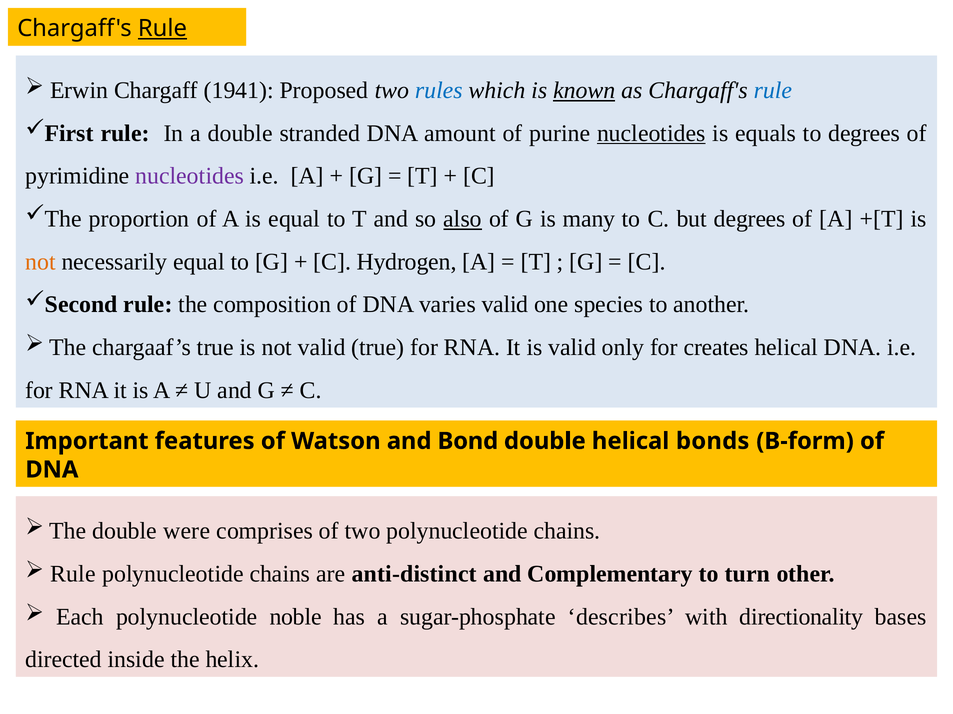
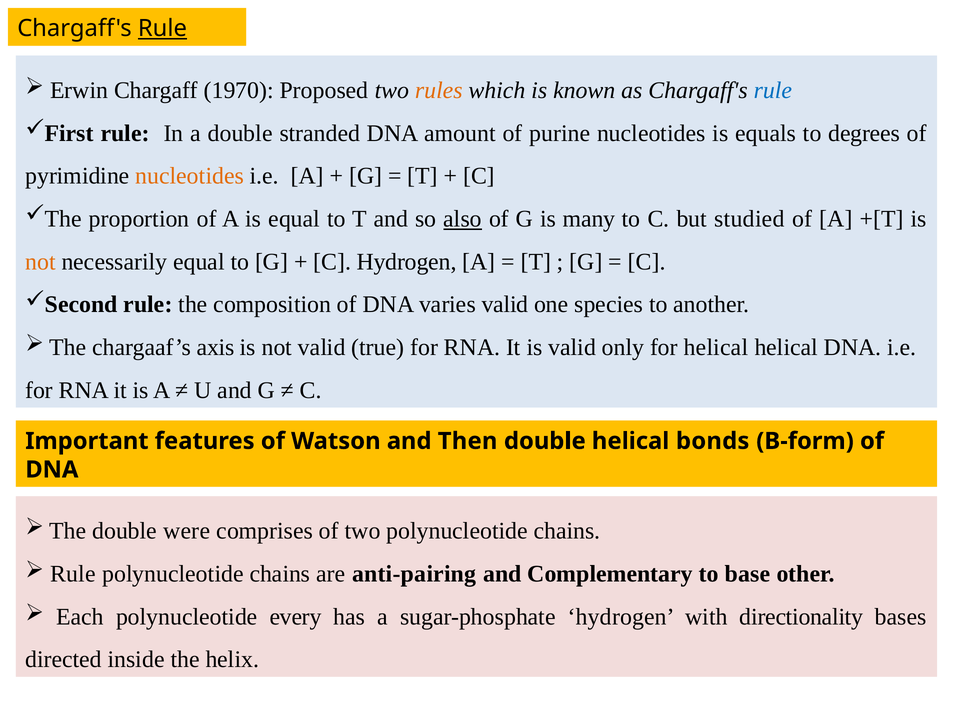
1941: 1941 -> 1970
rules colour: blue -> orange
known underline: present -> none
nucleotides at (651, 133) underline: present -> none
nucleotides at (190, 176) colour: purple -> orange
but degrees: degrees -> studied
chargaaf’s true: true -> axis
for creates: creates -> helical
Bond: Bond -> Then
anti-distinct: anti-distinct -> anti-pairing
turn: turn -> base
noble: noble -> every
sugar-phosphate describes: describes -> hydrogen
